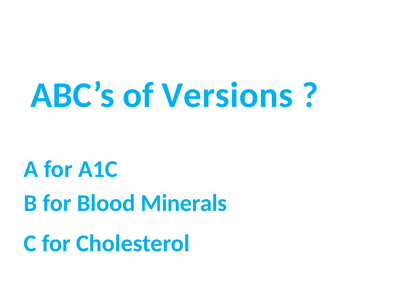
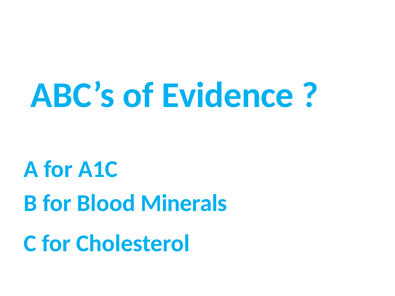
Versions: Versions -> Evidence
